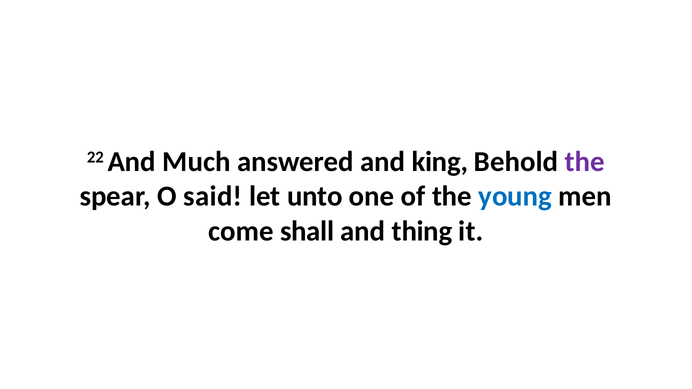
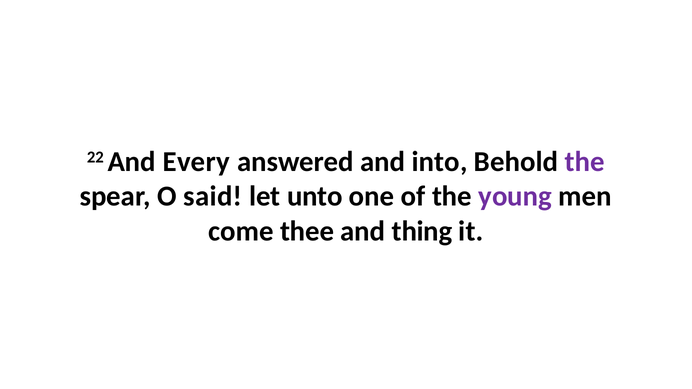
Much: Much -> Every
king: king -> into
young colour: blue -> purple
shall: shall -> thee
